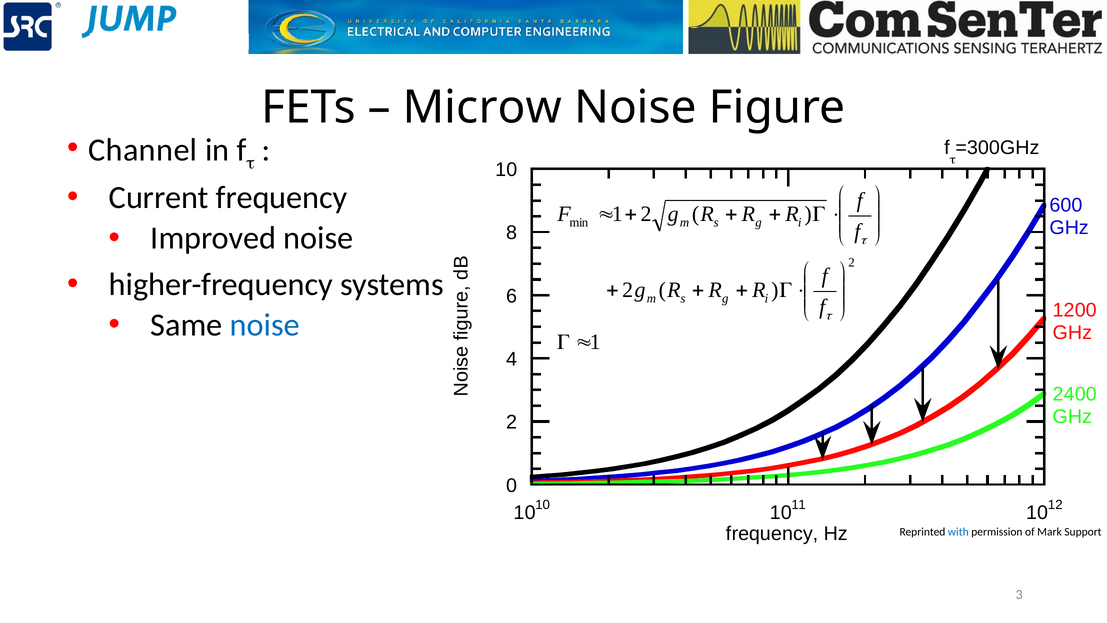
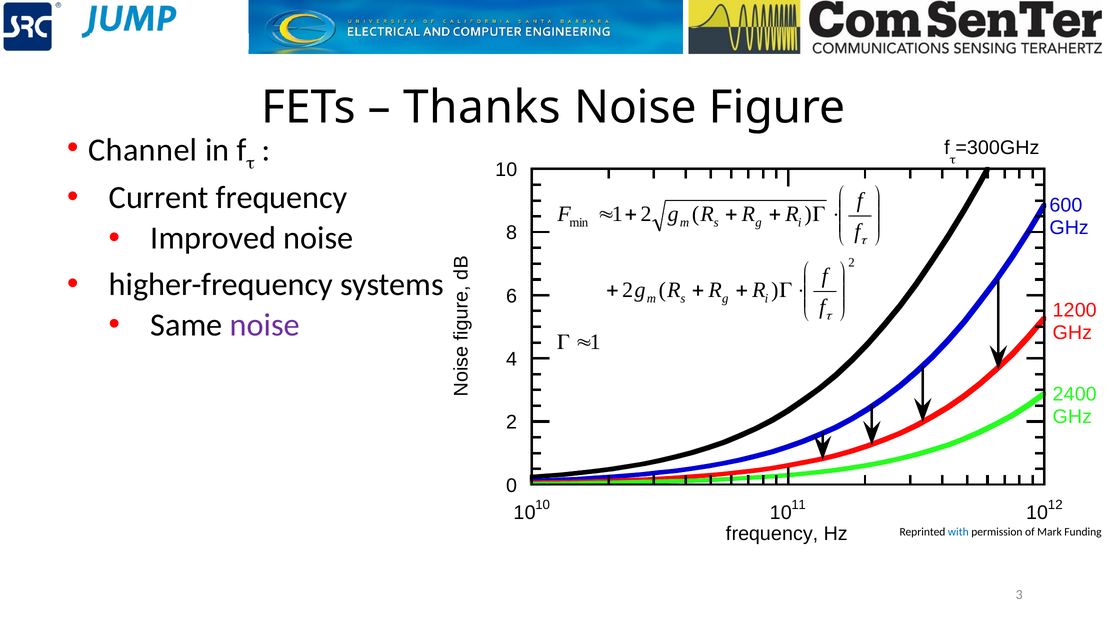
Microw: Microw -> Thanks
noise at (265, 325) colour: blue -> purple
Support: Support -> Funding
